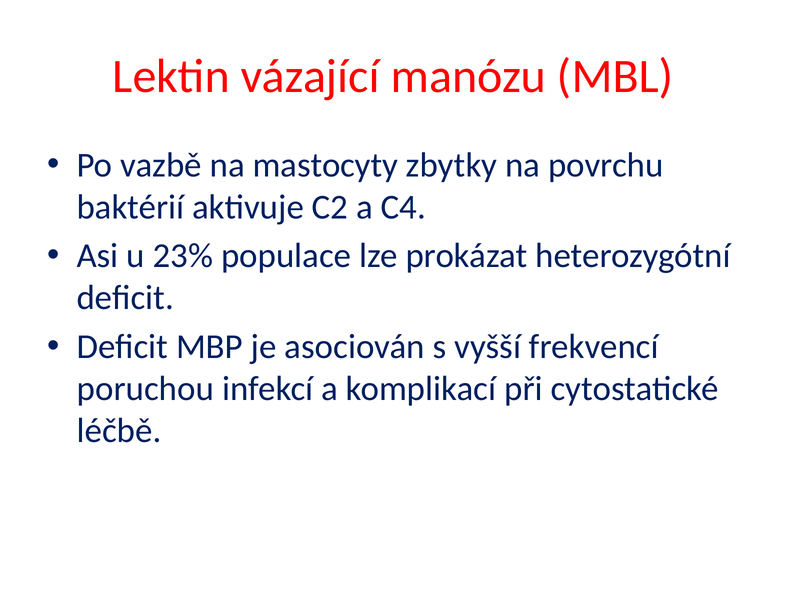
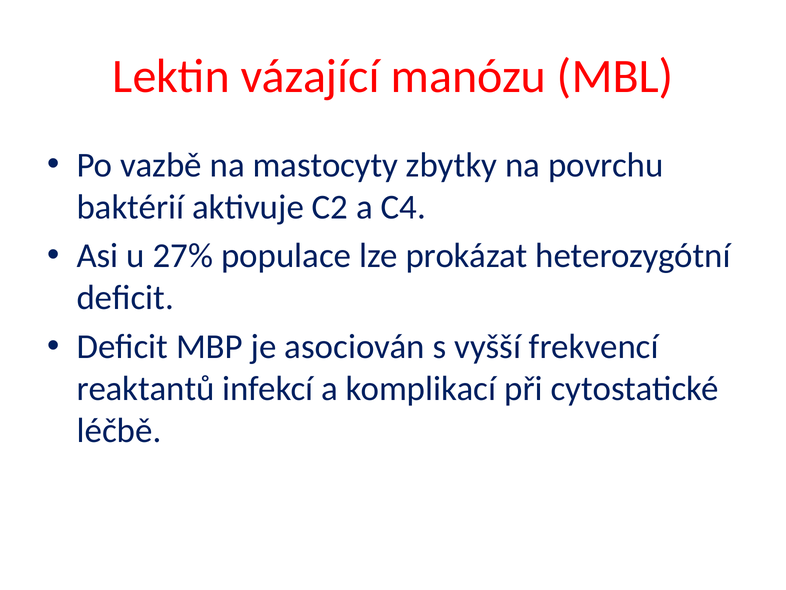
23%: 23% -> 27%
poruchou: poruchou -> reaktantů
